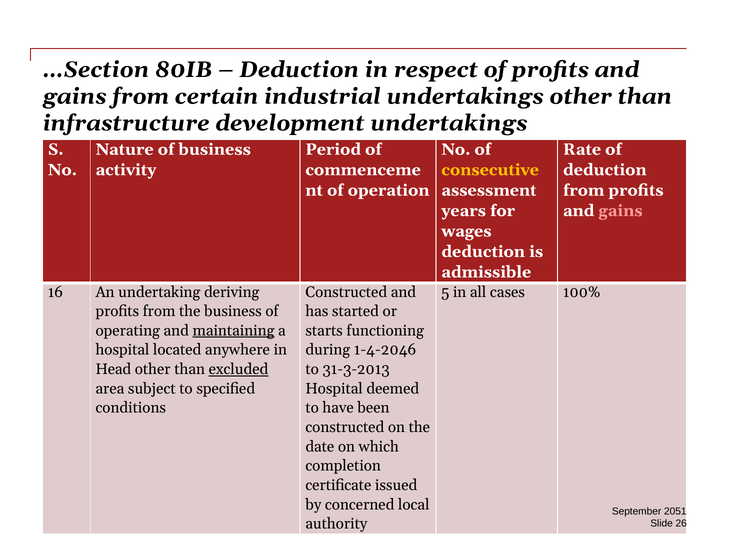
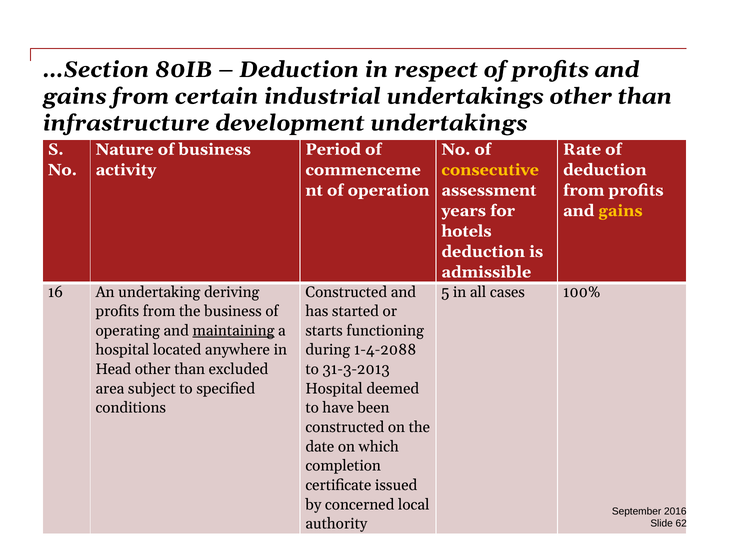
gains at (621, 211) colour: pink -> yellow
wages: wages -> hotels
1-4-2046: 1-4-2046 -> 1-4-2088
excluded underline: present -> none
2051: 2051 -> 2016
26: 26 -> 62
